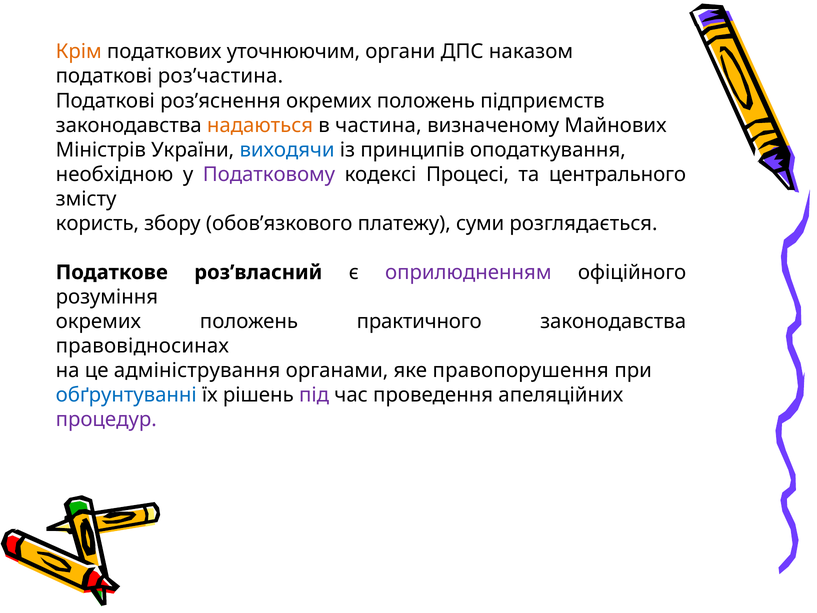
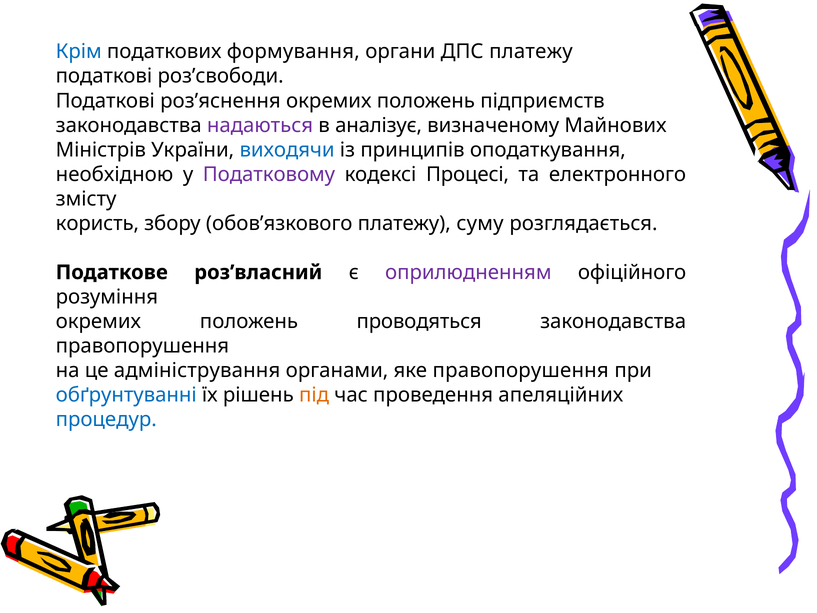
Крім colour: orange -> blue
уточнюючим: уточнюючим -> формування
ДПС наказом: наказом -> платежу
роз’частина: роз’частина -> роз’свободи
надаються colour: orange -> purple
частина: частина -> аналізує
центрального: центрального -> електронного
суми: суми -> суму
практичного: практичного -> проводяться
правовідносинах at (142, 346): правовідносинах -> правопорушення
під colour: purple -> orange
процедур colour: purple -> blue
